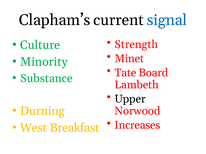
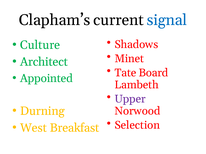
Strength: Strength -> Shadows
Minority: Minority -> Architect
Substance: Substance -> Appointed
Upper colour: black -> purple
Increases: Increases -> Selection
